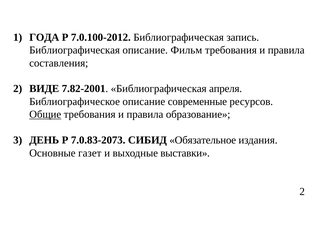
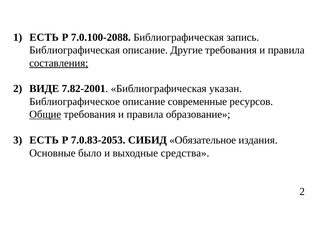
ГОДА at (44, 37): ГОДА -> ЕСТЬ
7.0.100-2012: 7.0.100-2012 -> 7.0.100-2088
Фильм: Фильм -> Другие
составления underline: none -> present
апреля: апреля -> указан
ДЕНЬ at (44, 140): ДЕНЬ -> ЕСТЬ
7.0.83-2073: 7.0.83-2073 -> 7.0.83-2053
газет: газет -> было
выставки: выставки -> средства
